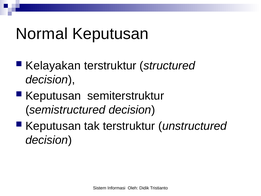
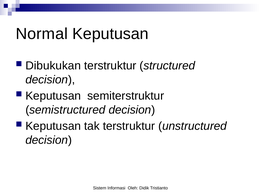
Kelayakan: Kelayakan -> Dibukukan
